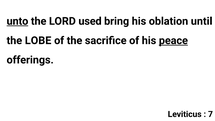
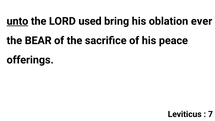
until: until -> ever
LOBE: LOBE -> BEAR
peace underline: present -> none
